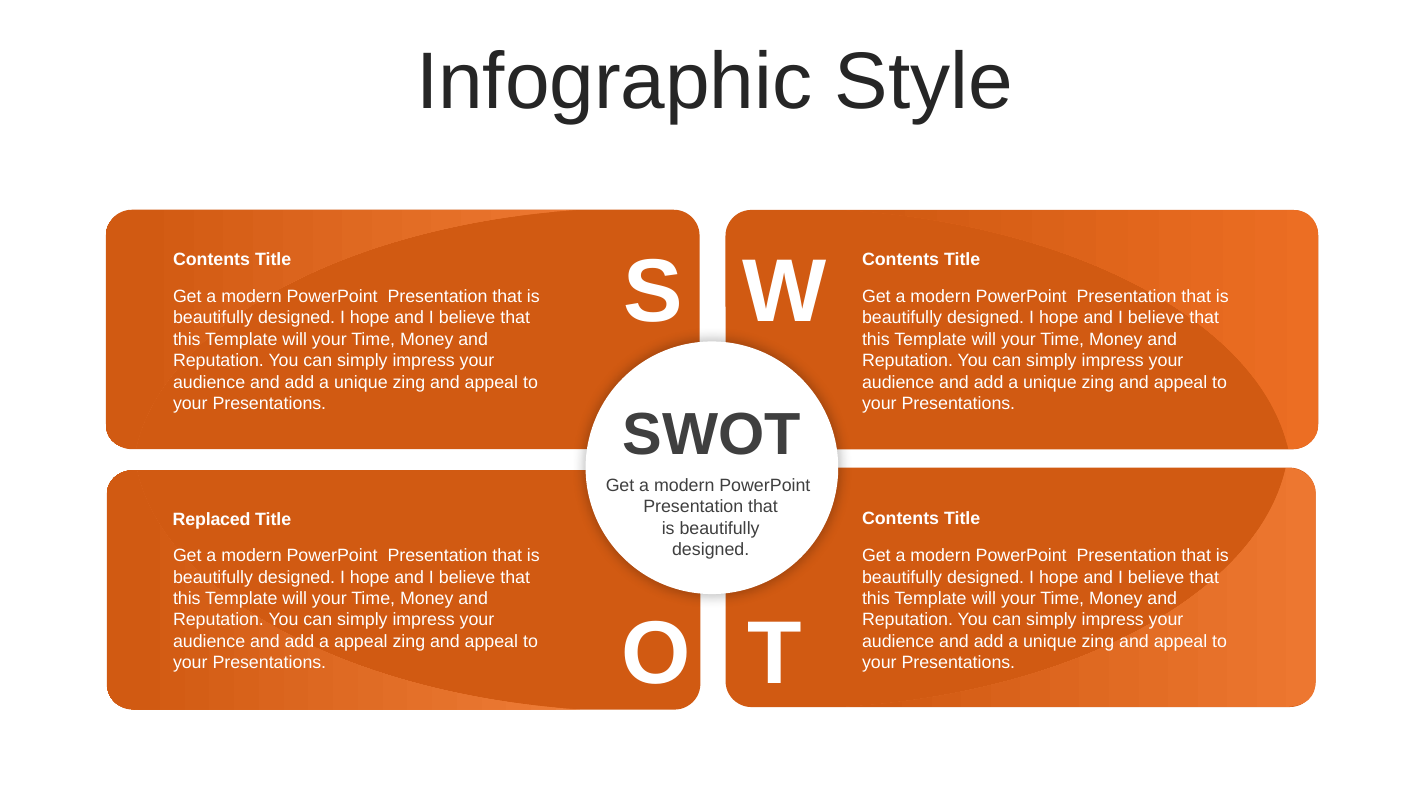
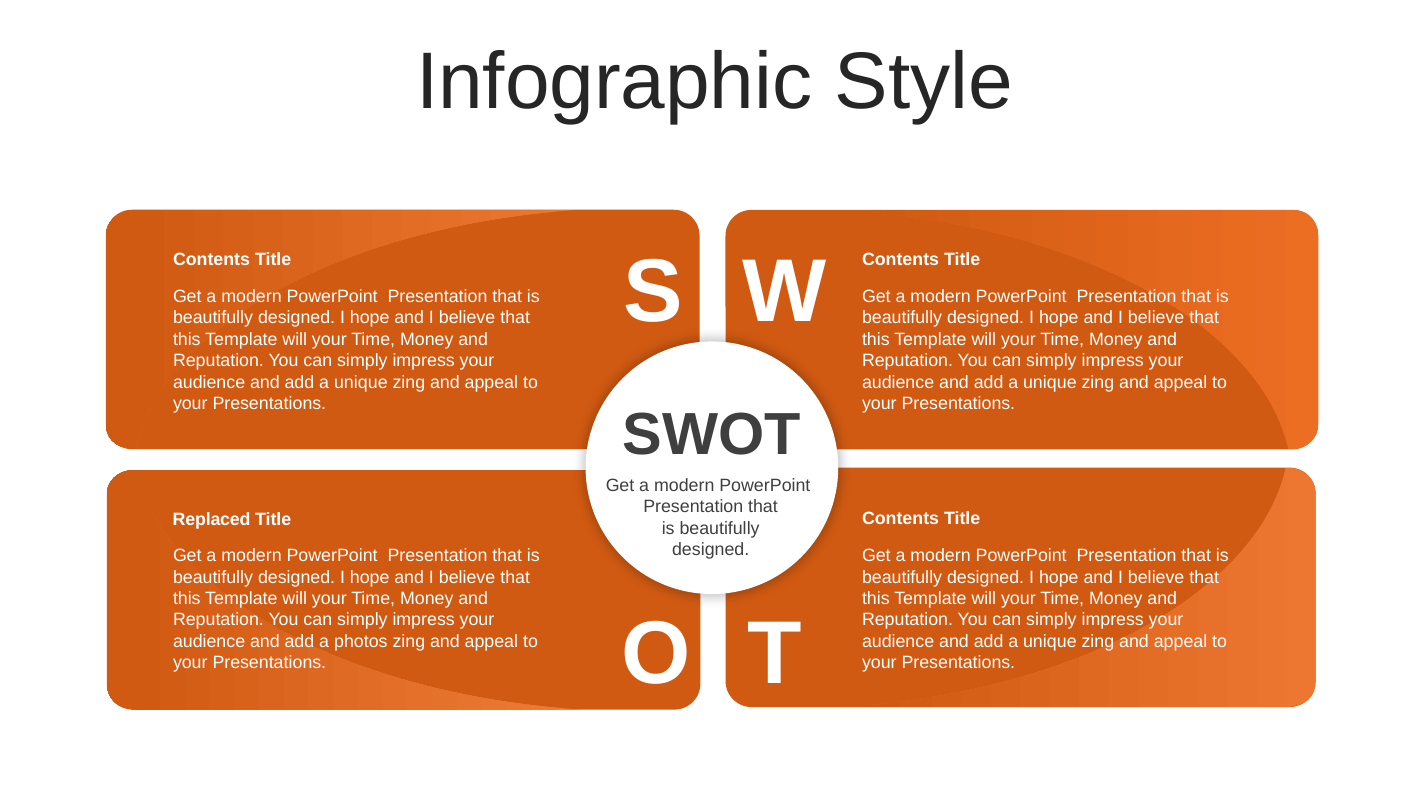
a appeal: appeal -> photos
